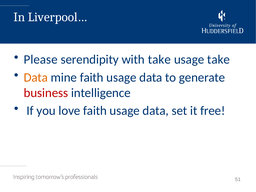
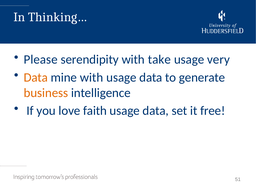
Liverpool…: Liverpool… -> Thinking…
usage take: take -> very
mine faith: faith -> with
business colour: red -> orange
